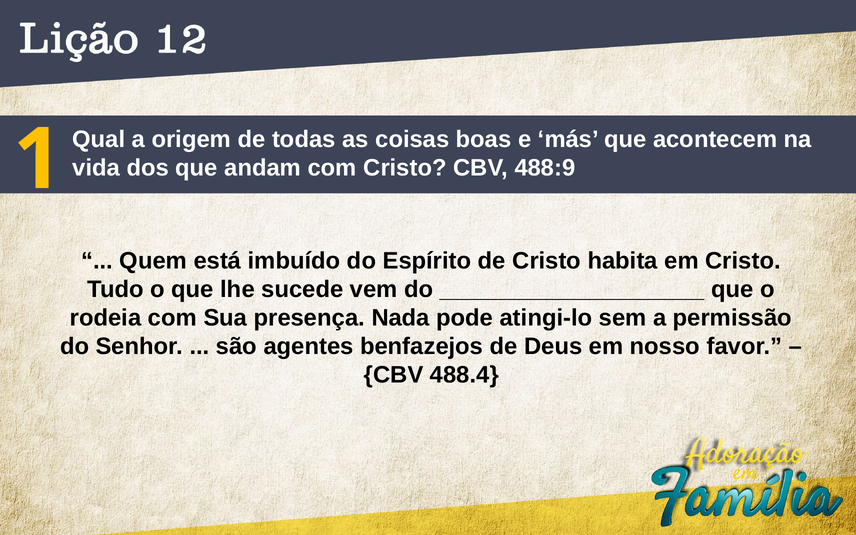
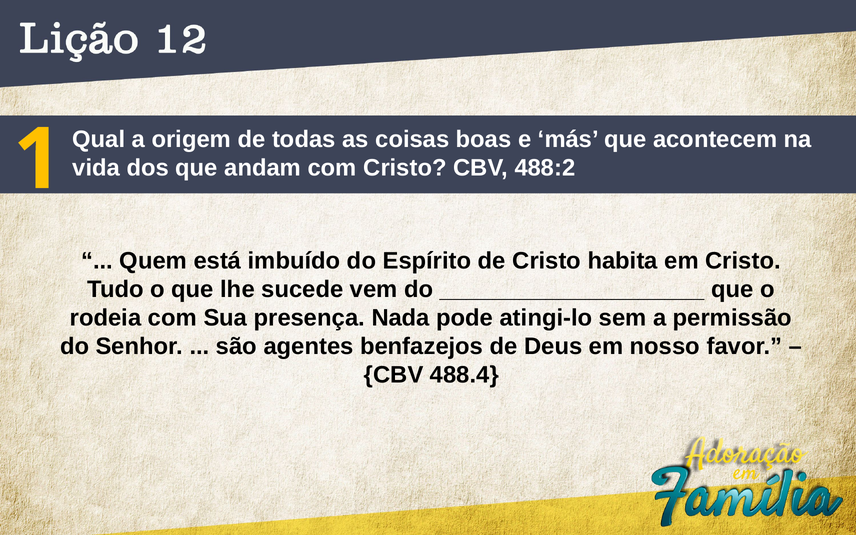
488:9: 488:9 -> 488:2
